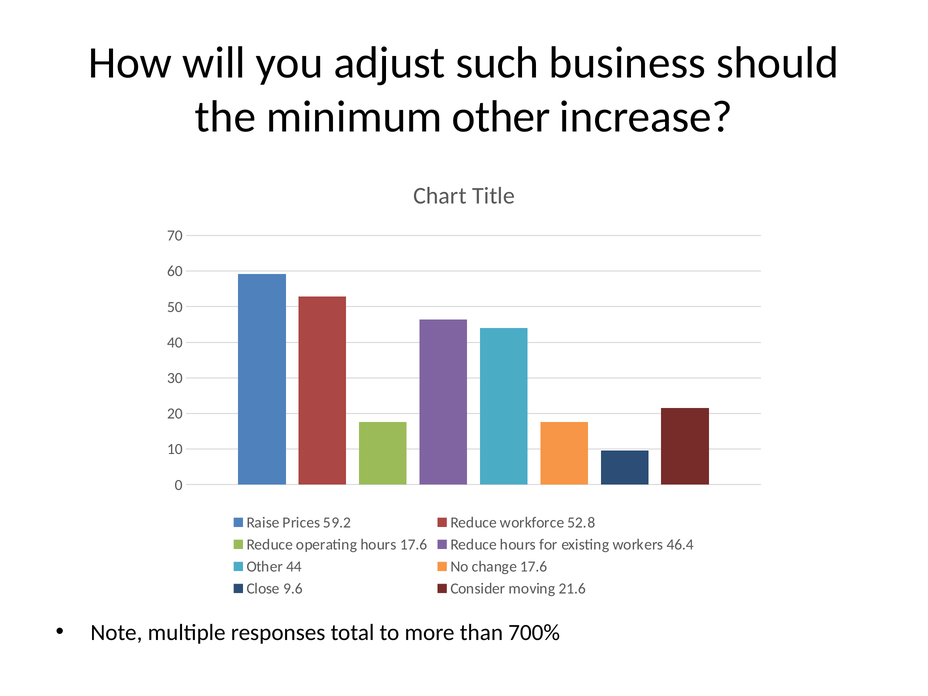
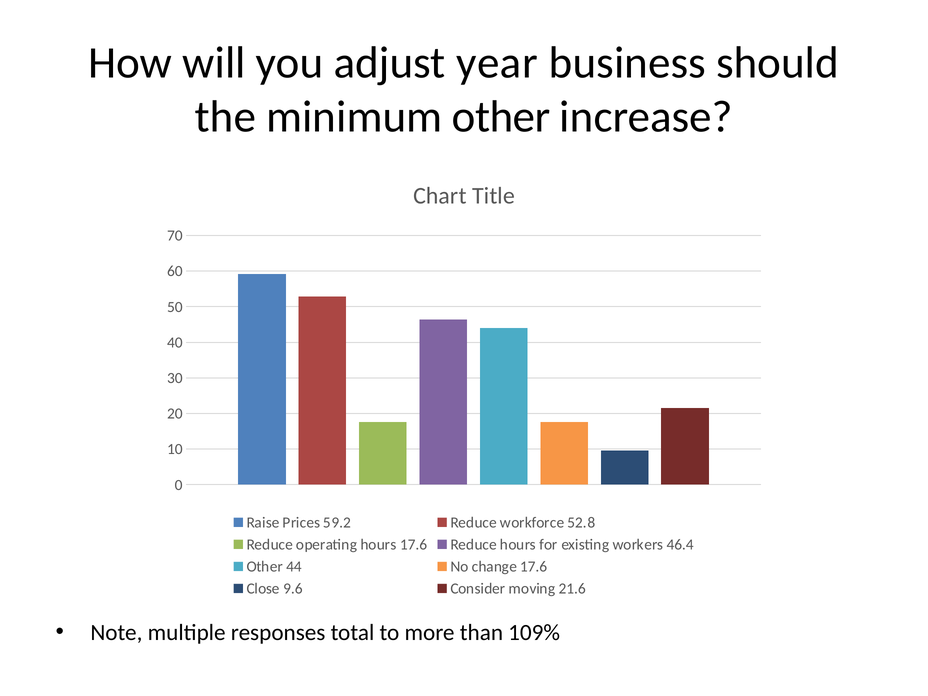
such: such -> year
700%: 700% -> 109%
